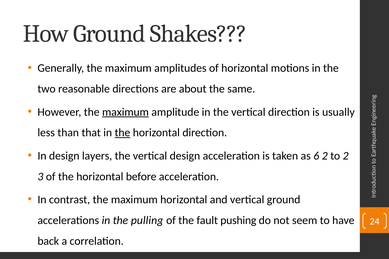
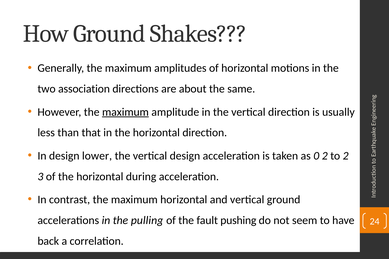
reasonable: reasonable -> association
the at (122, 133) underline: present -> none
layers: layers -> lower
6: 6 -> 0
before: before -> during
